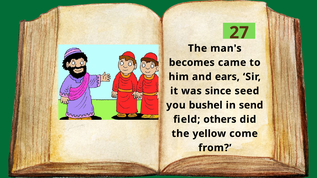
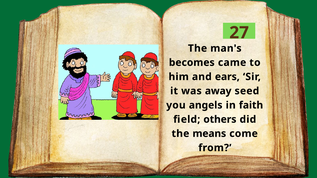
since: since -> away
bushel: bushel -> angels
send: send -> faith
yellow: yellow -> means
